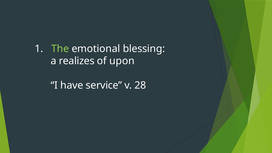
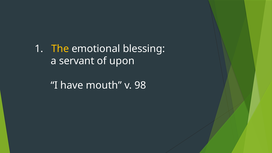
The colour: light green -> yellow
realizes: realizes -> servant
service: service -> mouth
28: 28 -> 98
